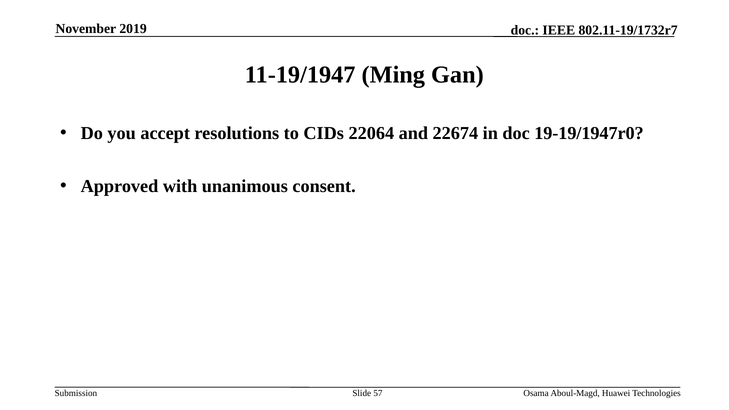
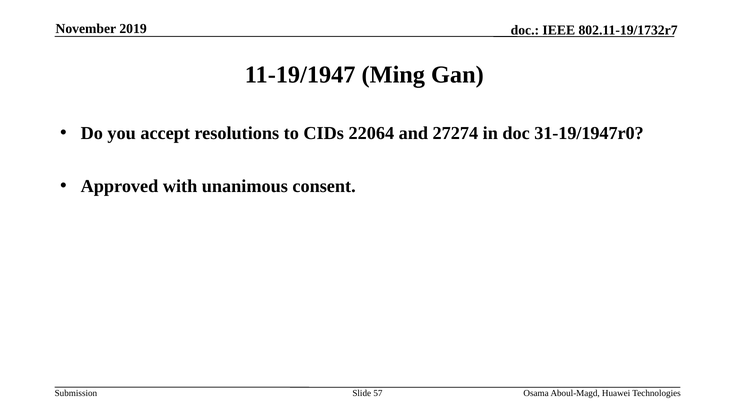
22674: 22674 -> 27274
19-19/1947r0: 19-19/1947r0 -> 31-19/1947r0
